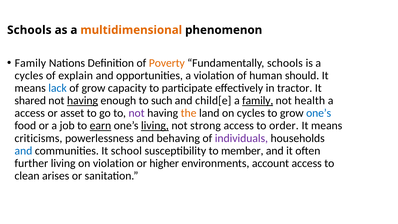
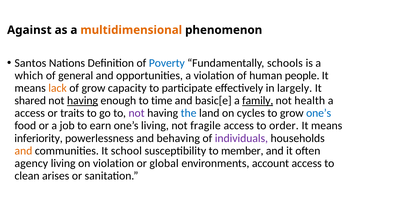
Schools at (29, 30): Schools -> Against
Family at (30, 63): Family -> Santos
Poverty colour: orange -> blue
cycles at (29, 75): cycles -> which
explain: explain -> general
should: should -> people
lack colour: blue -> orange
tractor: tractor -> largely
such: such -> time
child[e: child[e -> basic[e
asset: asset -> traits
the colour: orange -> blue
earn underline: present -> none
living at (155, 126) underline: present -> none
strong: strong -> fragile
criticisms: criticisms -> inferiority
and at (23, 151) colour: blue -> orange
further: further -> agency
higher: higher -> global
